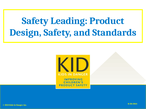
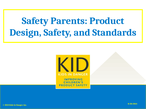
Leading: Leading -> Parents
